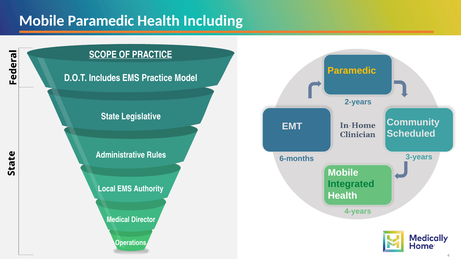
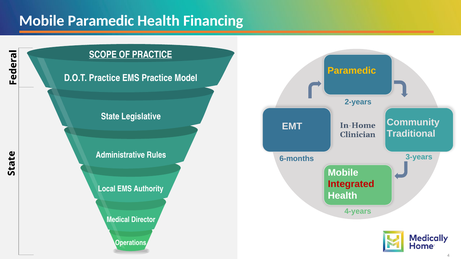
Including: Including -> Financing
D.O.T Includes: Includes -> Practice
Scheduled: Scheduled -> Traditional
Integrated colour: green -> red
